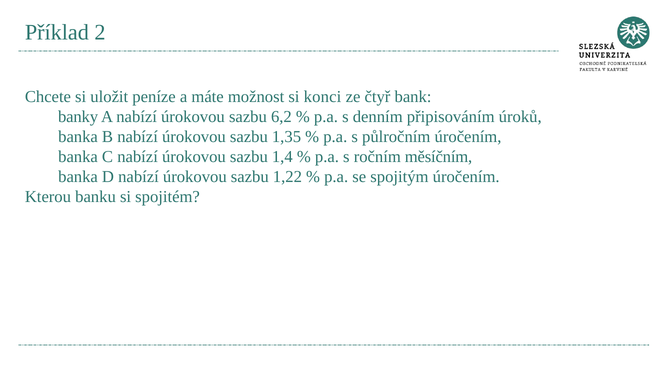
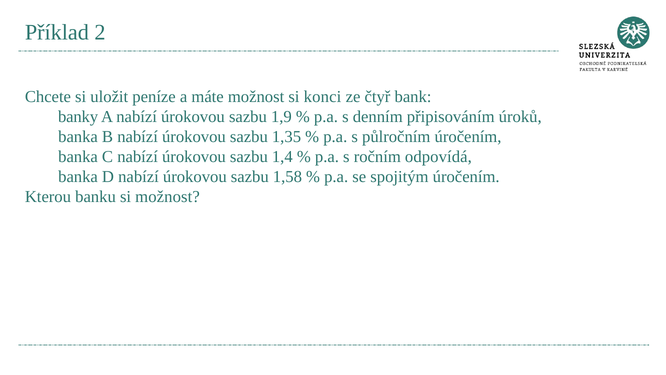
6,2: 6,2 -> 1,9
měsíčním: měsíčním -> odpovídá
1,22: 1,22 -> 1,58
si spojitém: spojitém -> možnost
